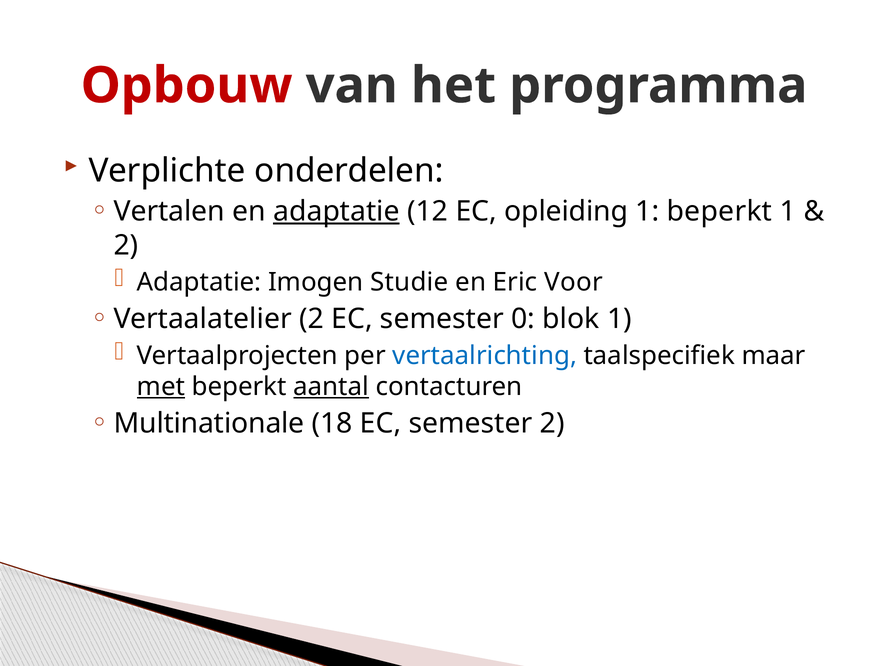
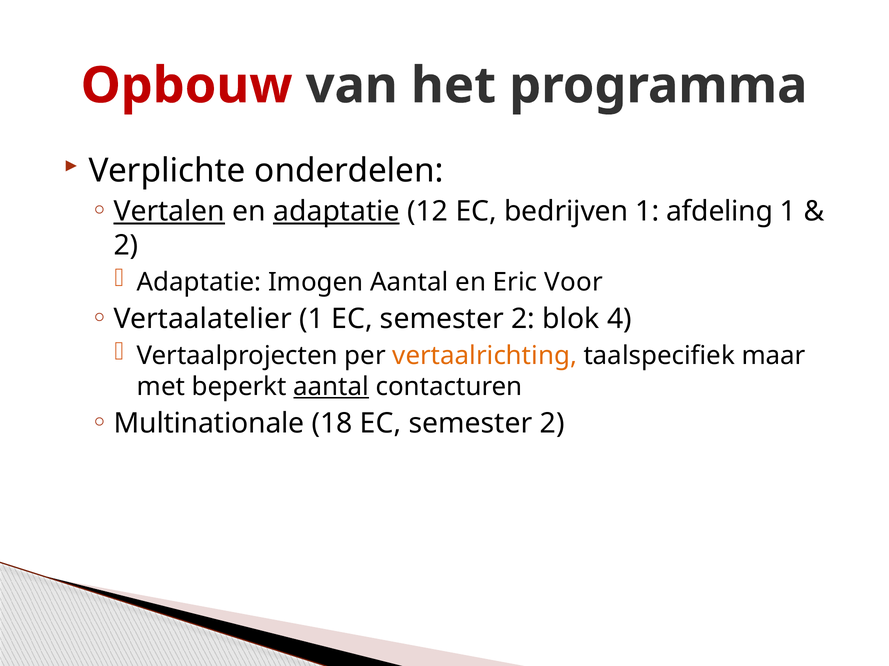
Vertalen underline: none -> present
opleiding: opleiding -> bedrijven
1 beperkt: beperkt -> afdeling
Imogen Studie: Studie -> Aantal
Vertaalatelier 2: 2 -> 1
0 at (523, 319): 0 -> 2
blok 1: 1 -> 4
vertaalrichting colour: blue -> orange
met underline: present -> none
